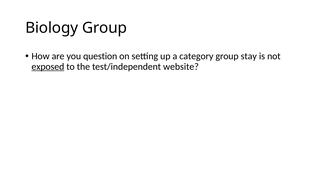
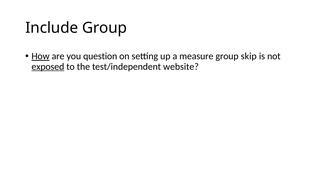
Biology: Biology -> Include
How underline: none -> present
category: category -> measure
stay: stay -> skip
